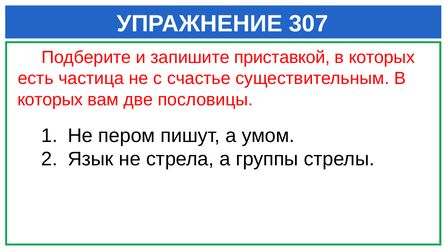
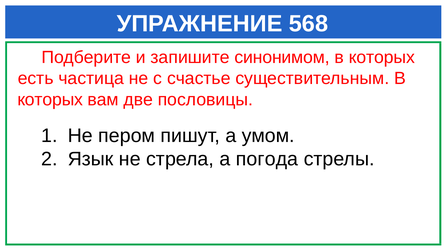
307: 307 -> 568
приставкой: приставкой -> синонимом
группы: группы -> погода
